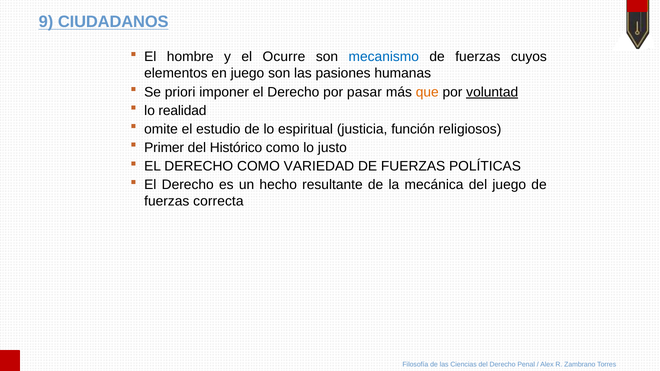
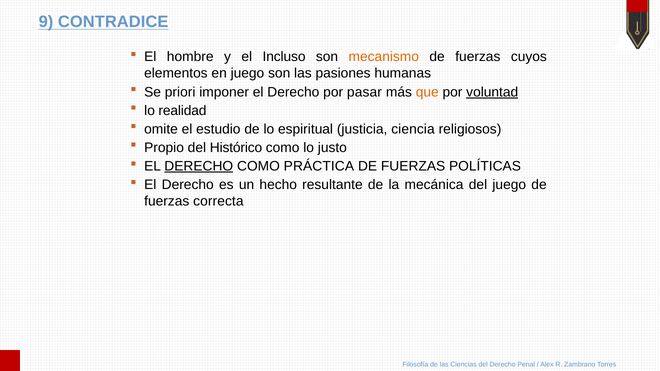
CIUDADANOS: CIUDADANOS -> CONTRADICE
Ocurre: Ocurre -> Incluso
mecanismo colour: blue -> orange
función: función -> ciencia
Primer: Primer -> Propio
DERECHO at (199, 166) underline: none -> present
VARIEDAD: VARIEDAD -> PRÁCTICA
